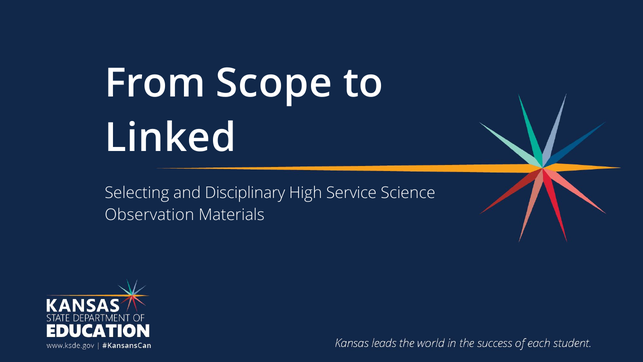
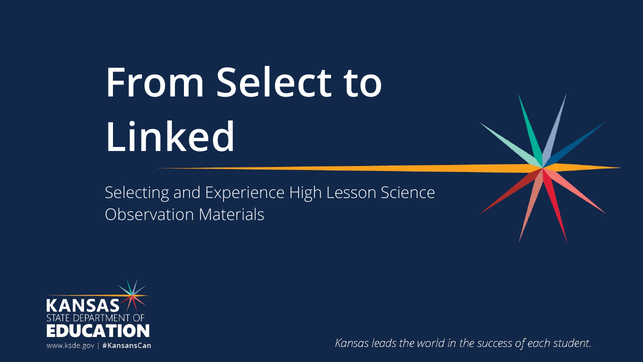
Scope: Scope -> Select
Disciplinary: Disciplinary -> Experience
Service: Service -> Lesson
